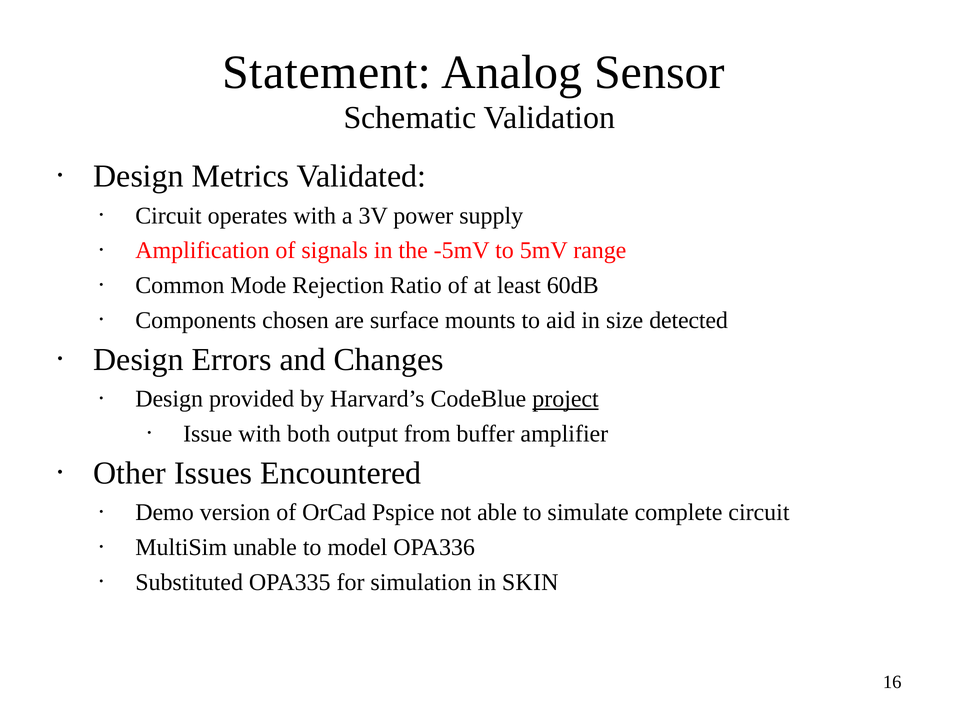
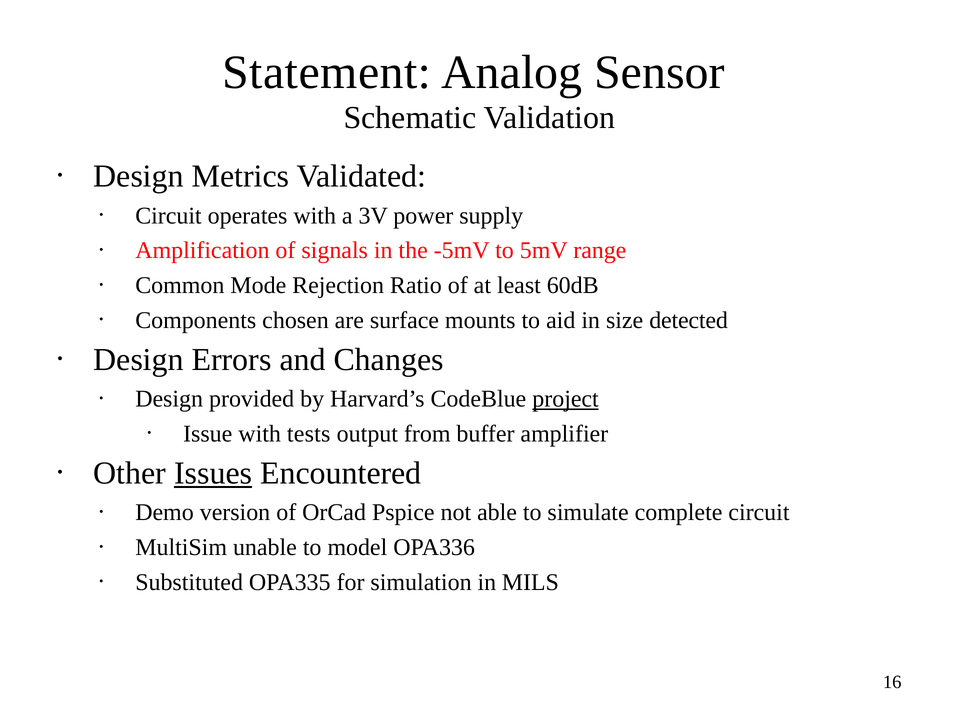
both: both -> tests
Issues underline: none -> present
SKIN: SKIN -> MILS
